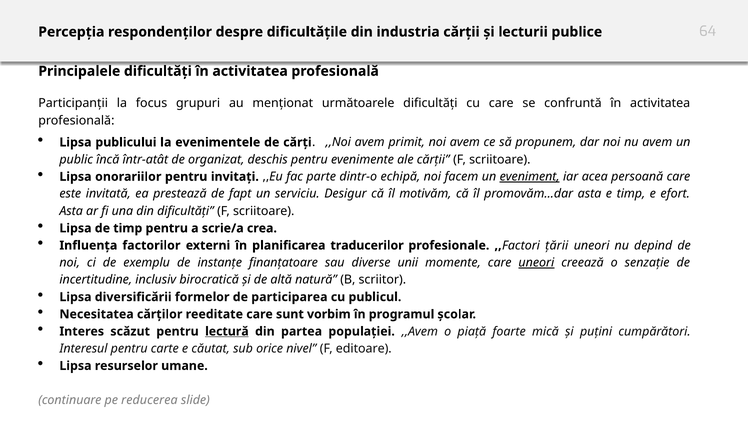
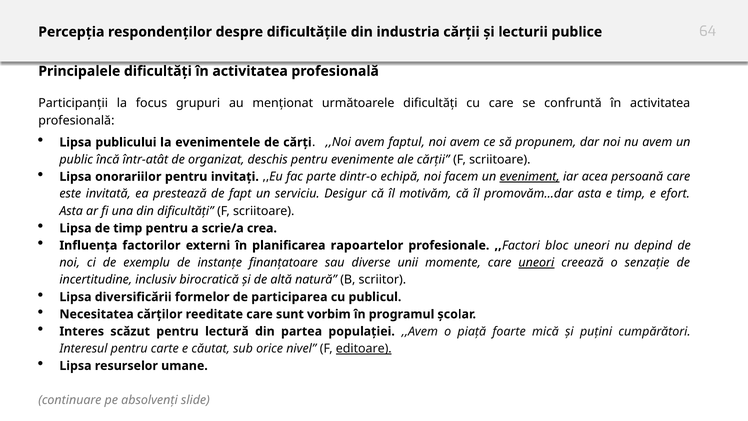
primit: primit -> faptul
traducerilor: traducerilor -> rapoartelor
țării: țării -> bloc
lectură underline: present -> none
editoare underline: none -> present
reducerea: reducerea -> absolvenți
